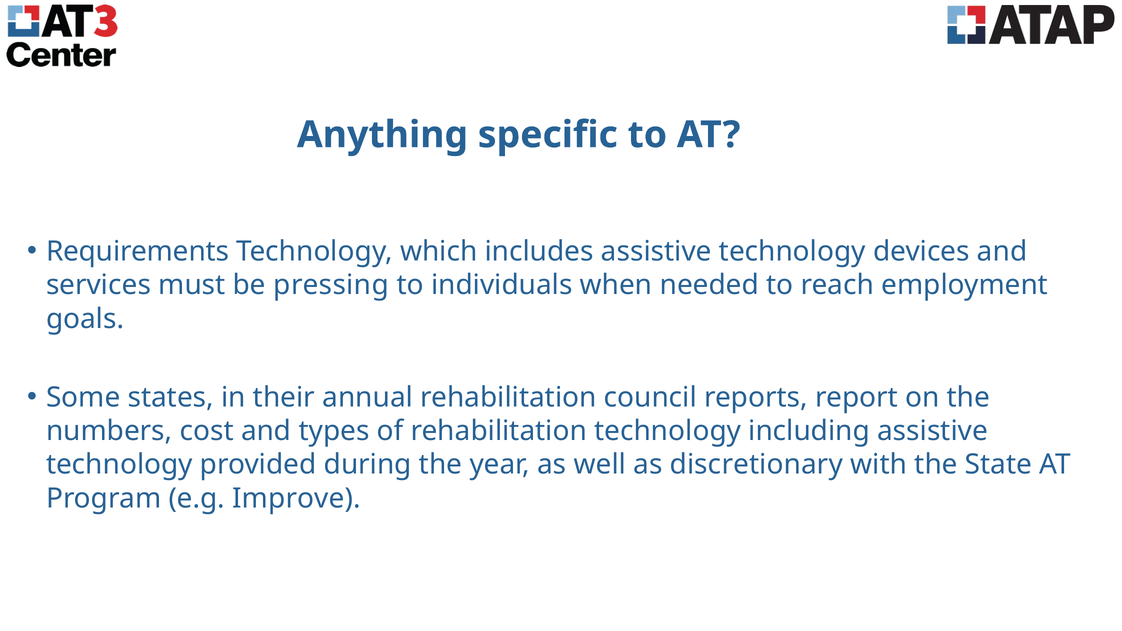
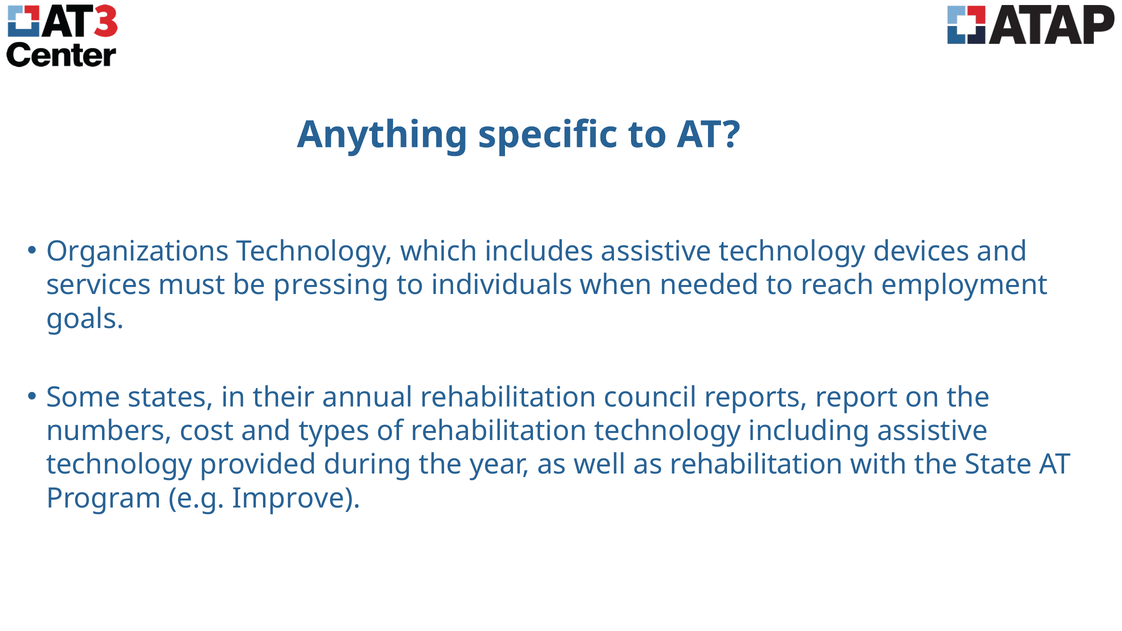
Requirements: Requirements -> Organizations
as discretionary: discretionary -> rehabilitation
